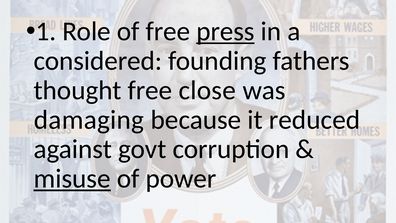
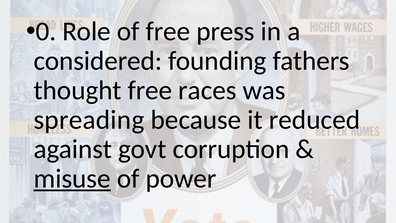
1: 1 -> 0
press underline: present -> none
close: close -> races
damaging: damaging -> spreading
